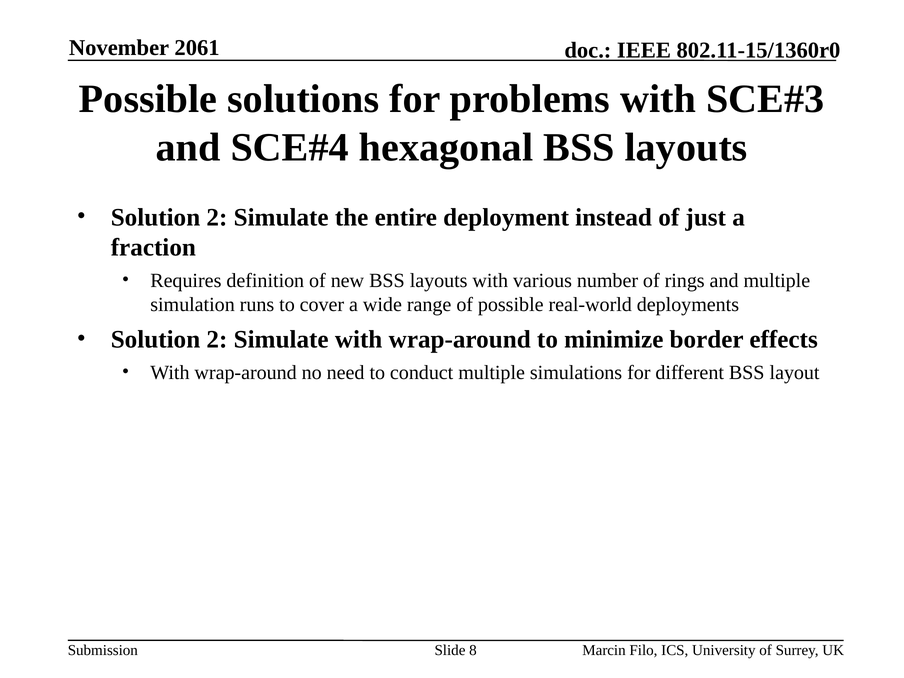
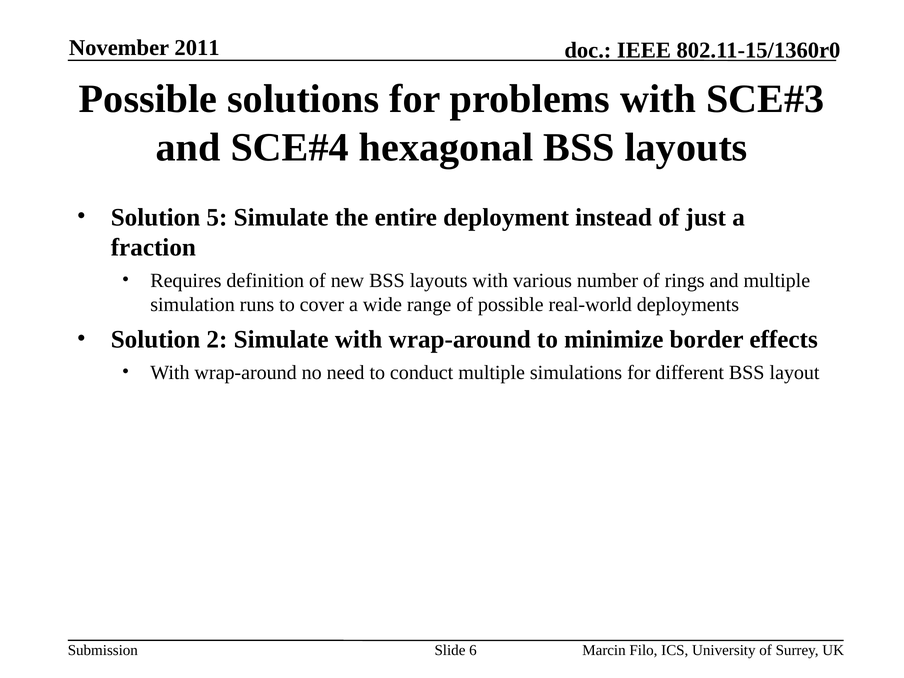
2061: 2061 -> 2011
2 at (217, 217): 2 -> 5
8: 8 -> 6
